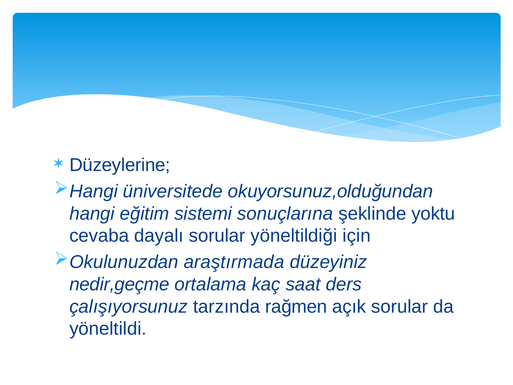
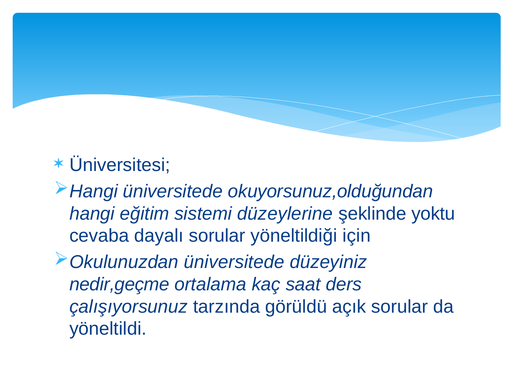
Düzeylerine: Düzeylerine -> Üniversitesi
sonuçlarına: sonuçlarına -> düzeylerine
araştırmada at (234, 262): araştırmada -> üniversitede
rağmen: rağmen -> görüldü
